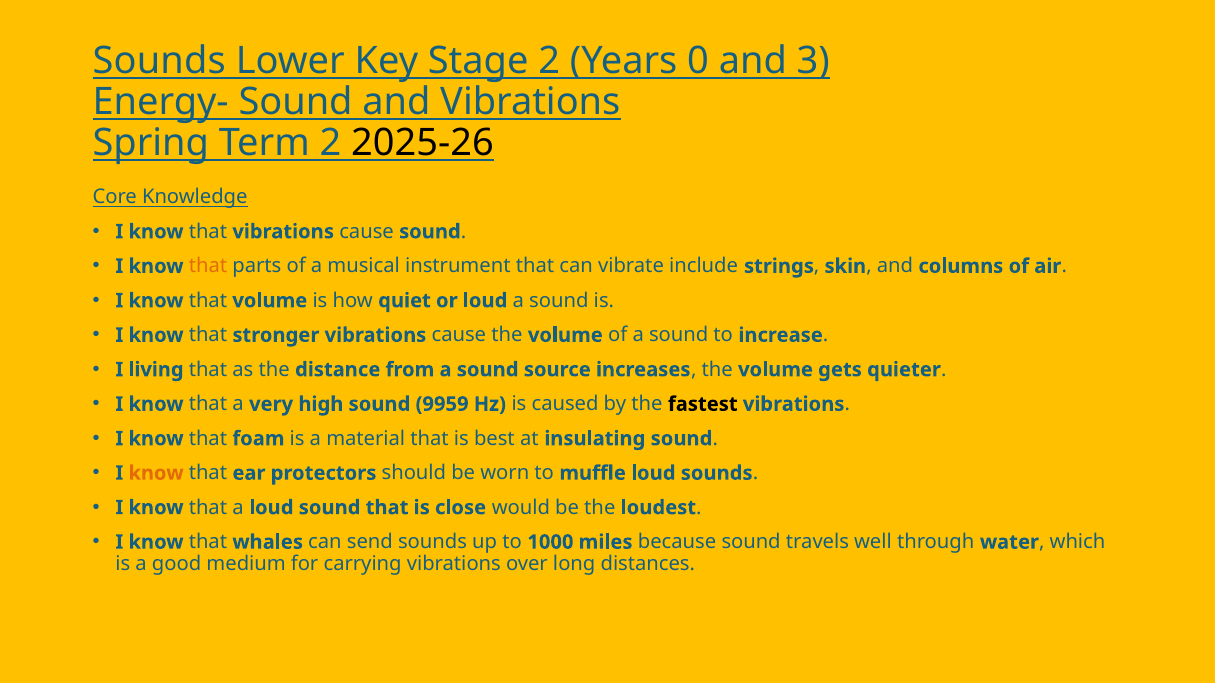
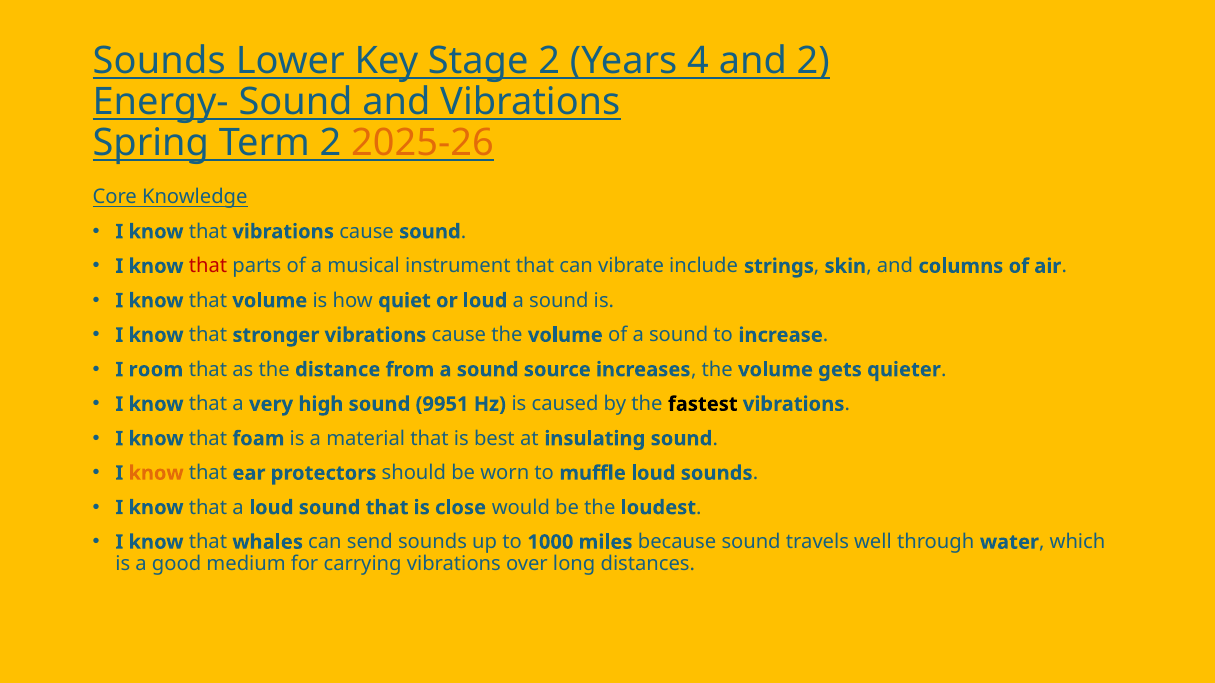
0: 0 -> 4
and 3: 3 -> 2
2025-26 colour: black -> orange
that at (208, 266) colour: orange -> red
living: living -> room
9959: 9959 -> 9951
